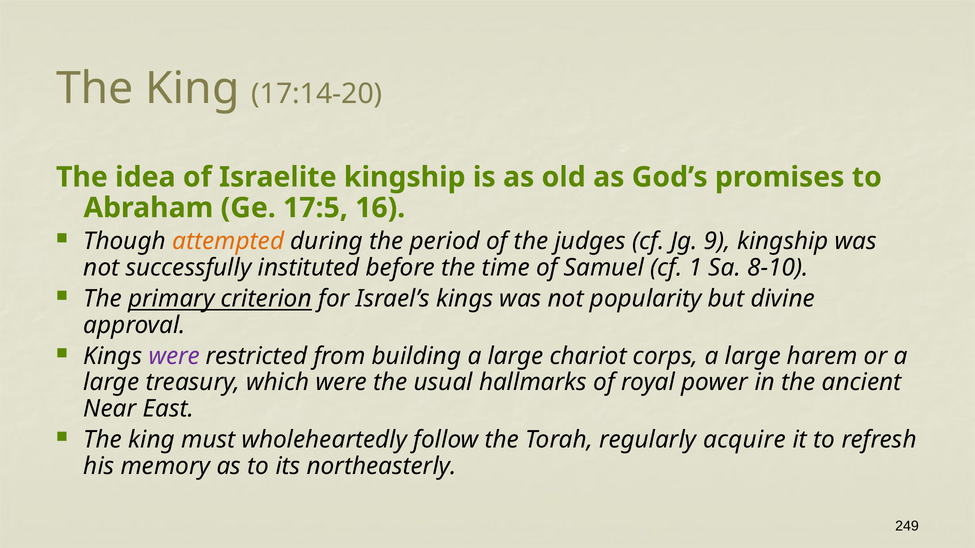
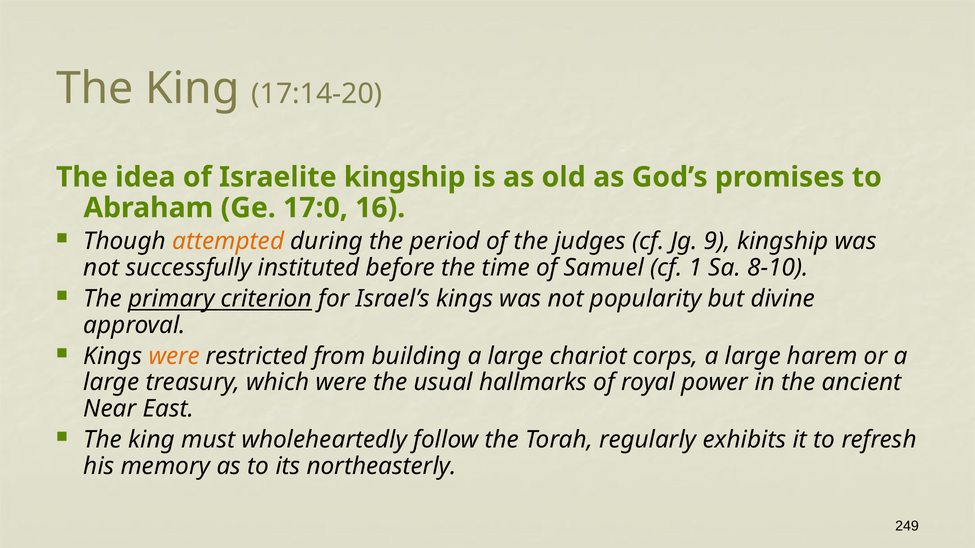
17:5: 17:5 -> 17:0
were at (174, 356) colour: purple -> orange
acquire: acquire -> exhibits
